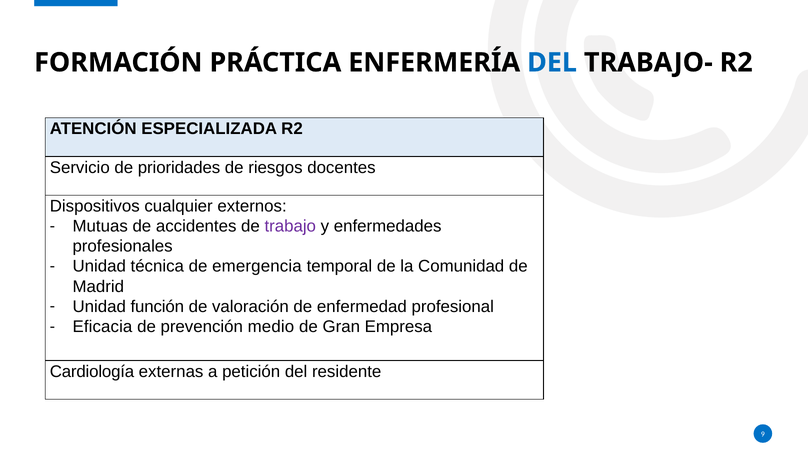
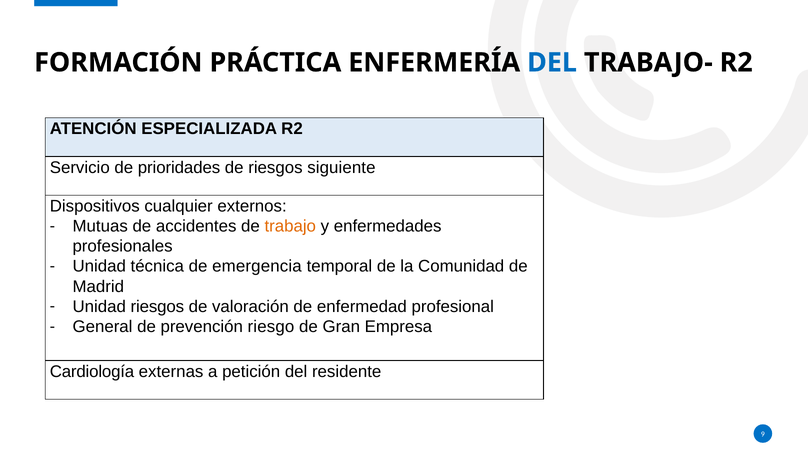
docentes: docentes -> siguiente
trabajo colour: purple -> orange
Unidad función: función -> riesgos
Eficacia: Eficacia -> General
medio: medio -> riesgo
